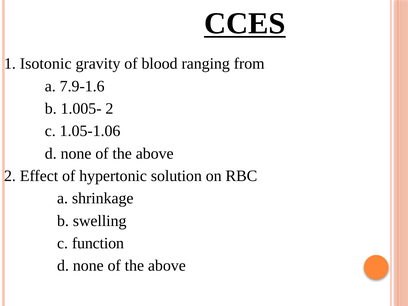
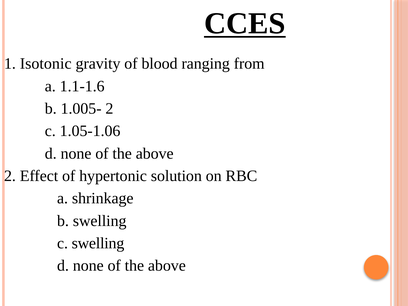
7.9-1.6: 7.9-1.6 -> 1.1-1.6
c function: function -> swelling
